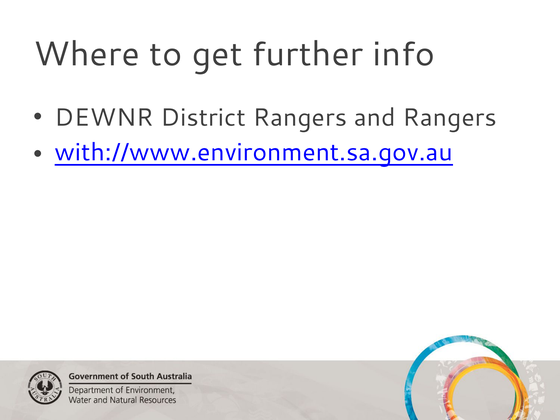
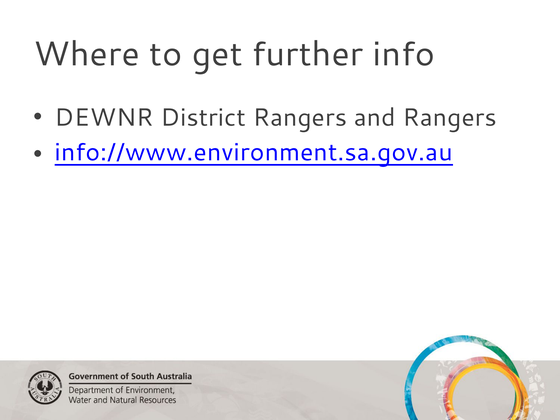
with://www.environment.sa.gov.au: with://www.environment.sa.gov.au -> info://www.environment.sa.gov.au
